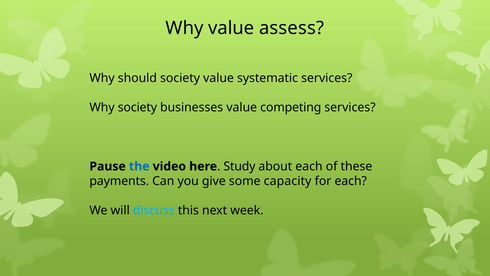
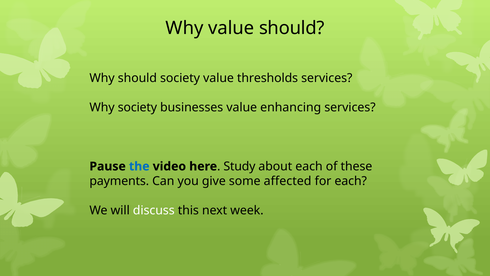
value assess: assess -> should
systematic: systematic -> thresholds
competing: competing -> enhancing
capacity: capacity -> affected
discuss colour: light blue -> white
